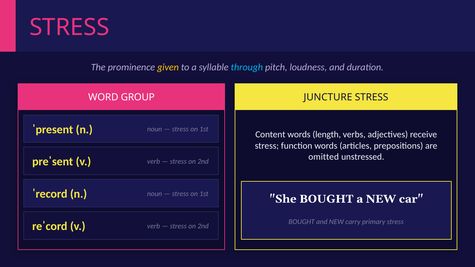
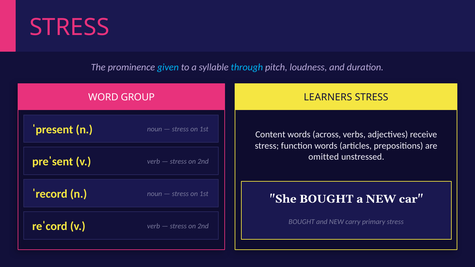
given colour: yellow -> light blue
JUNCTURE: JUNCTURE -> LEARNERS
length: length -> across
